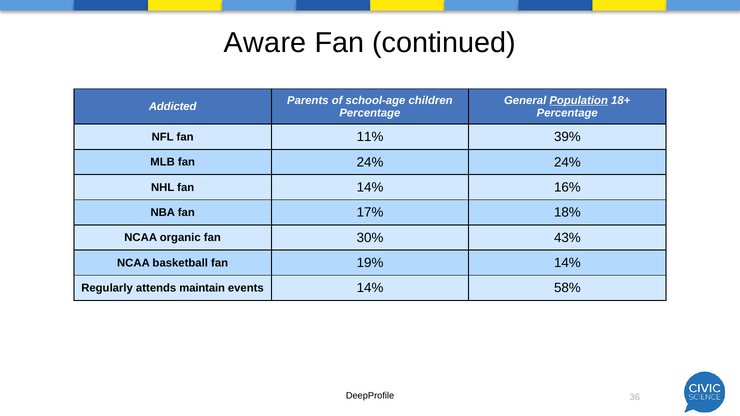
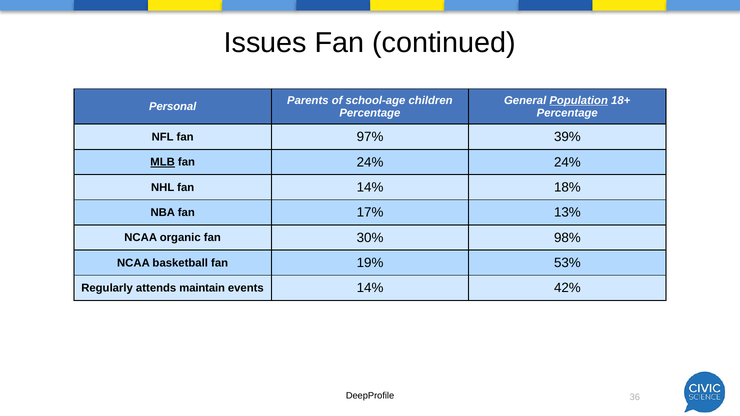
Aware: Aware -> Issues
Addicted: Addicted -> Personal
11%: 11% -> 97%
MLB underline: none -> present
16%: 16% -> 18%
18%: 18% -> 13%
43%: 43% -> 98%
19% 14%: 14% -> 53%
58%: 58% -> 42%
